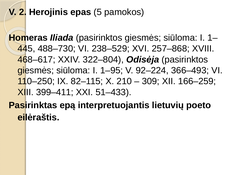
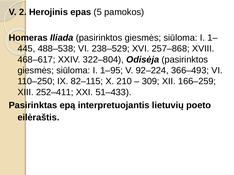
488–730: 488–730 -> 488–538
399–411: 399–411 -> 252–411
